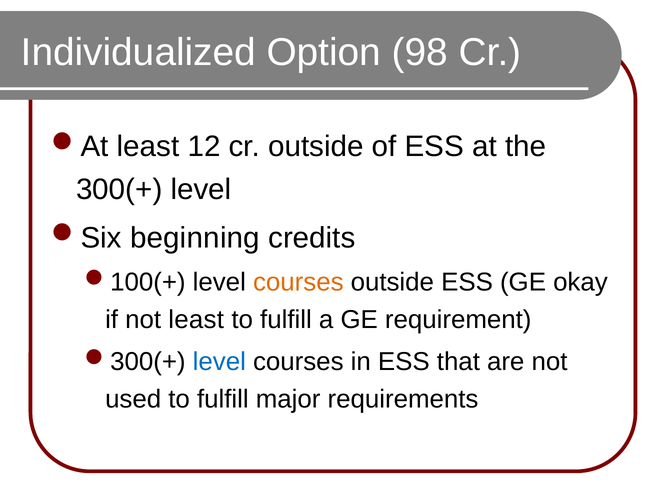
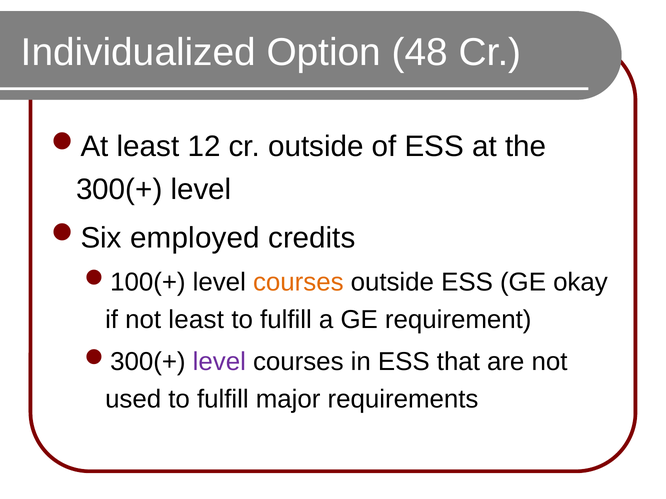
98: 98 -> 48
beginning: beginning -> employed
level at (219, 362) colour: blue -> purple
